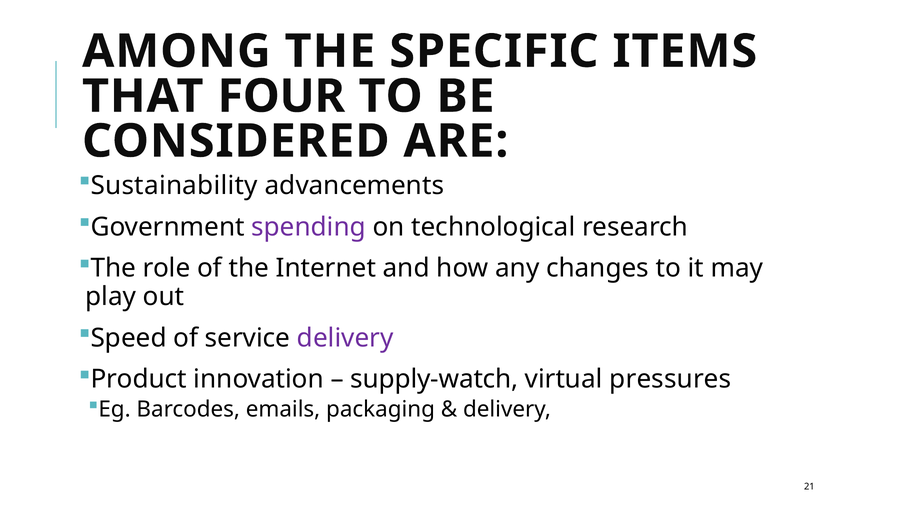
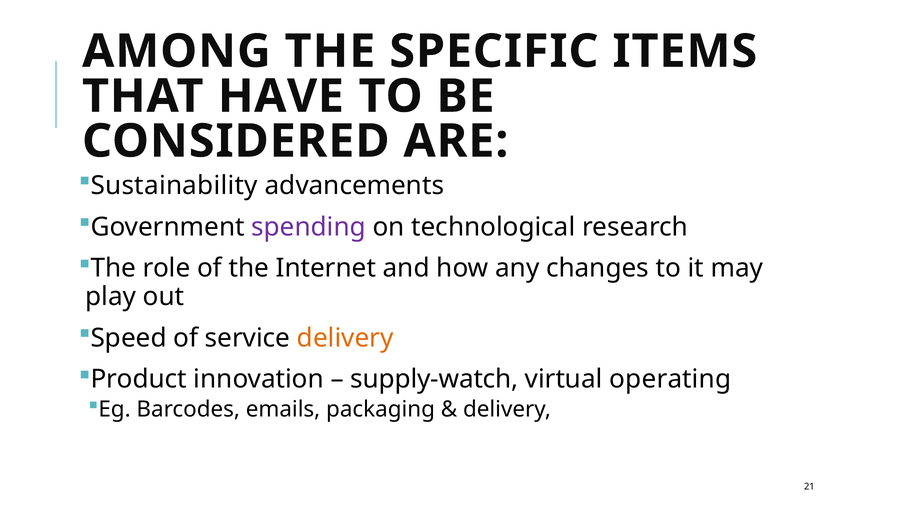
FOUR: FOUR -> HAVE
delivery at (345, 338) colour: purple -> orange
pressures: pressures -> operating
